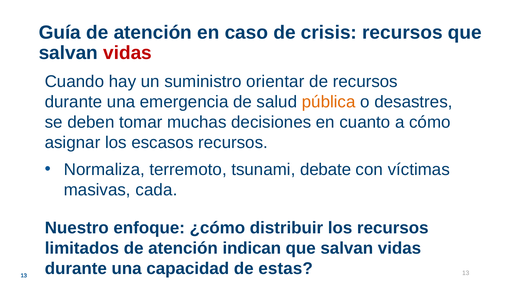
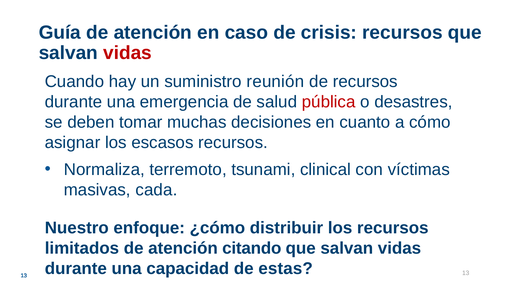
orientar: orientar -> reunión
pública colour: orange -> red
debate: debate -> clinical
indican: indican -> citando
